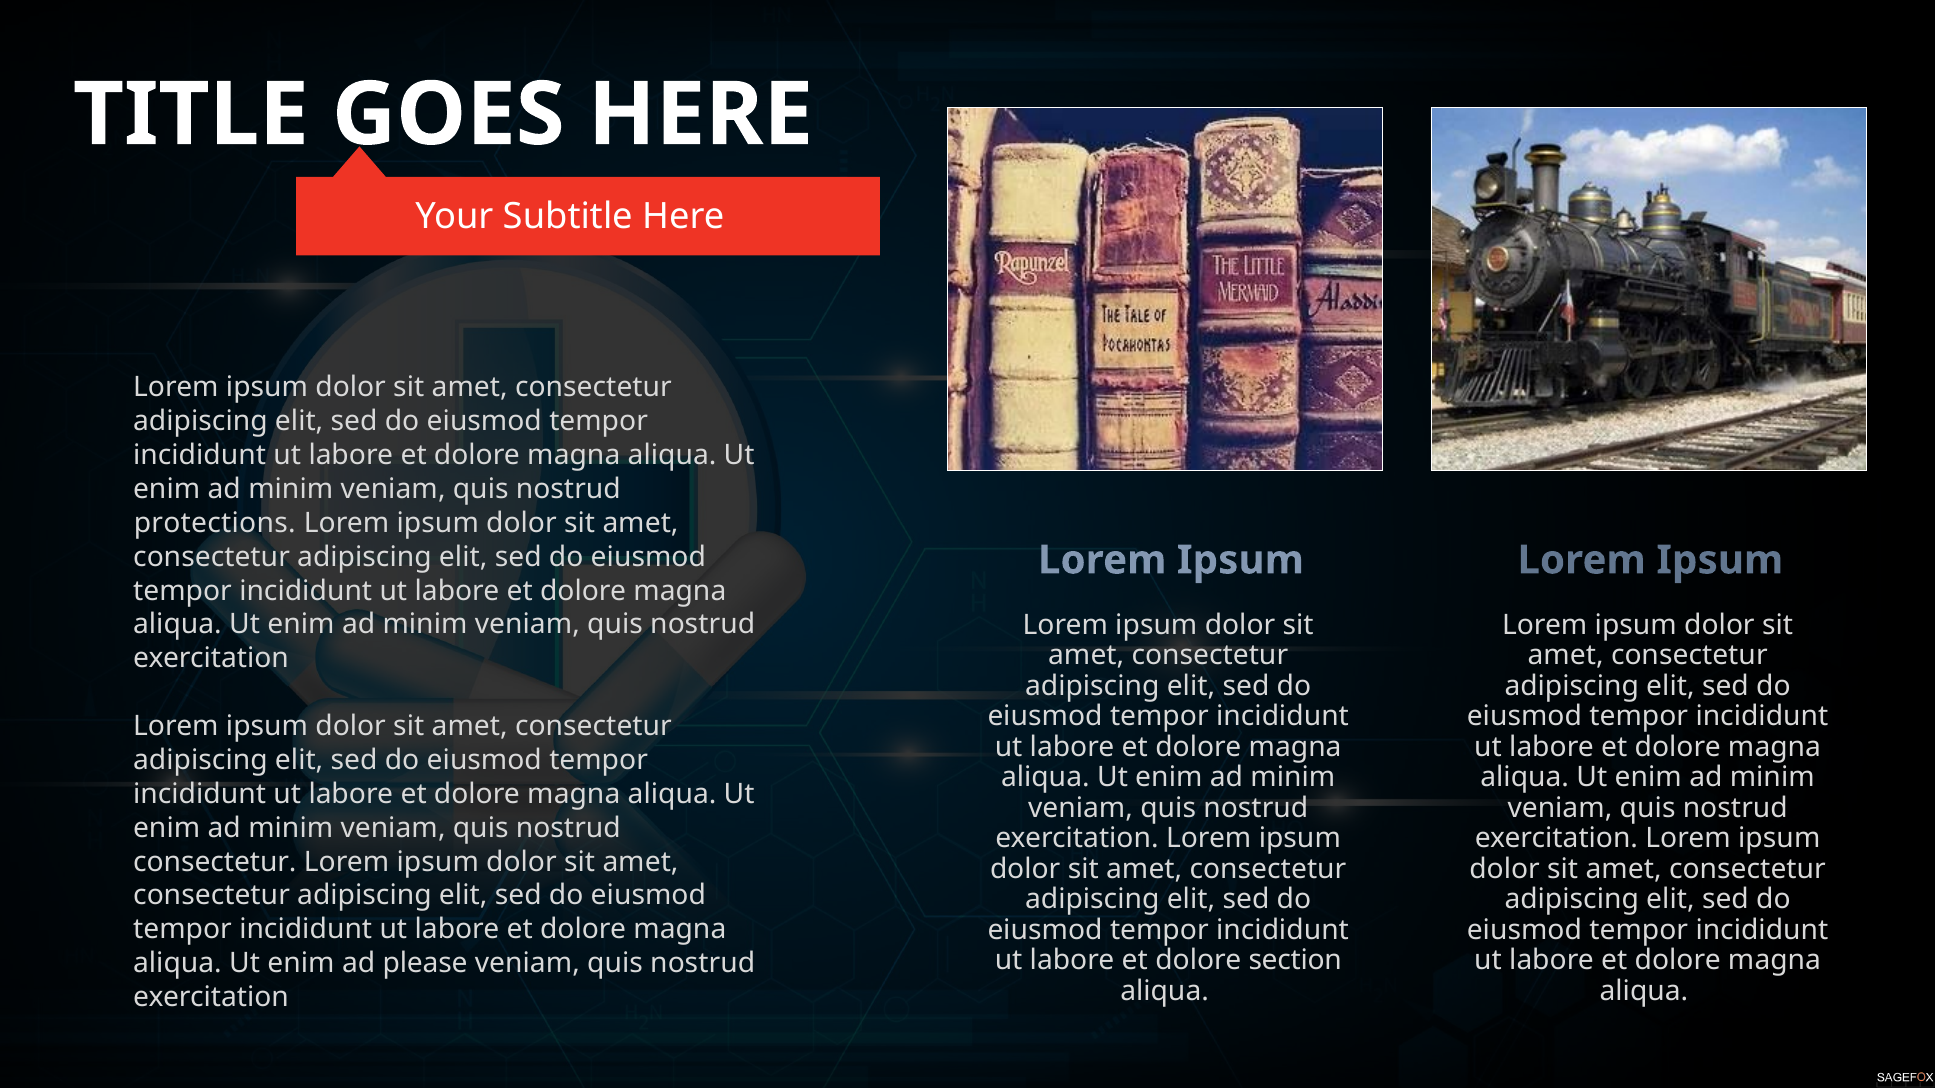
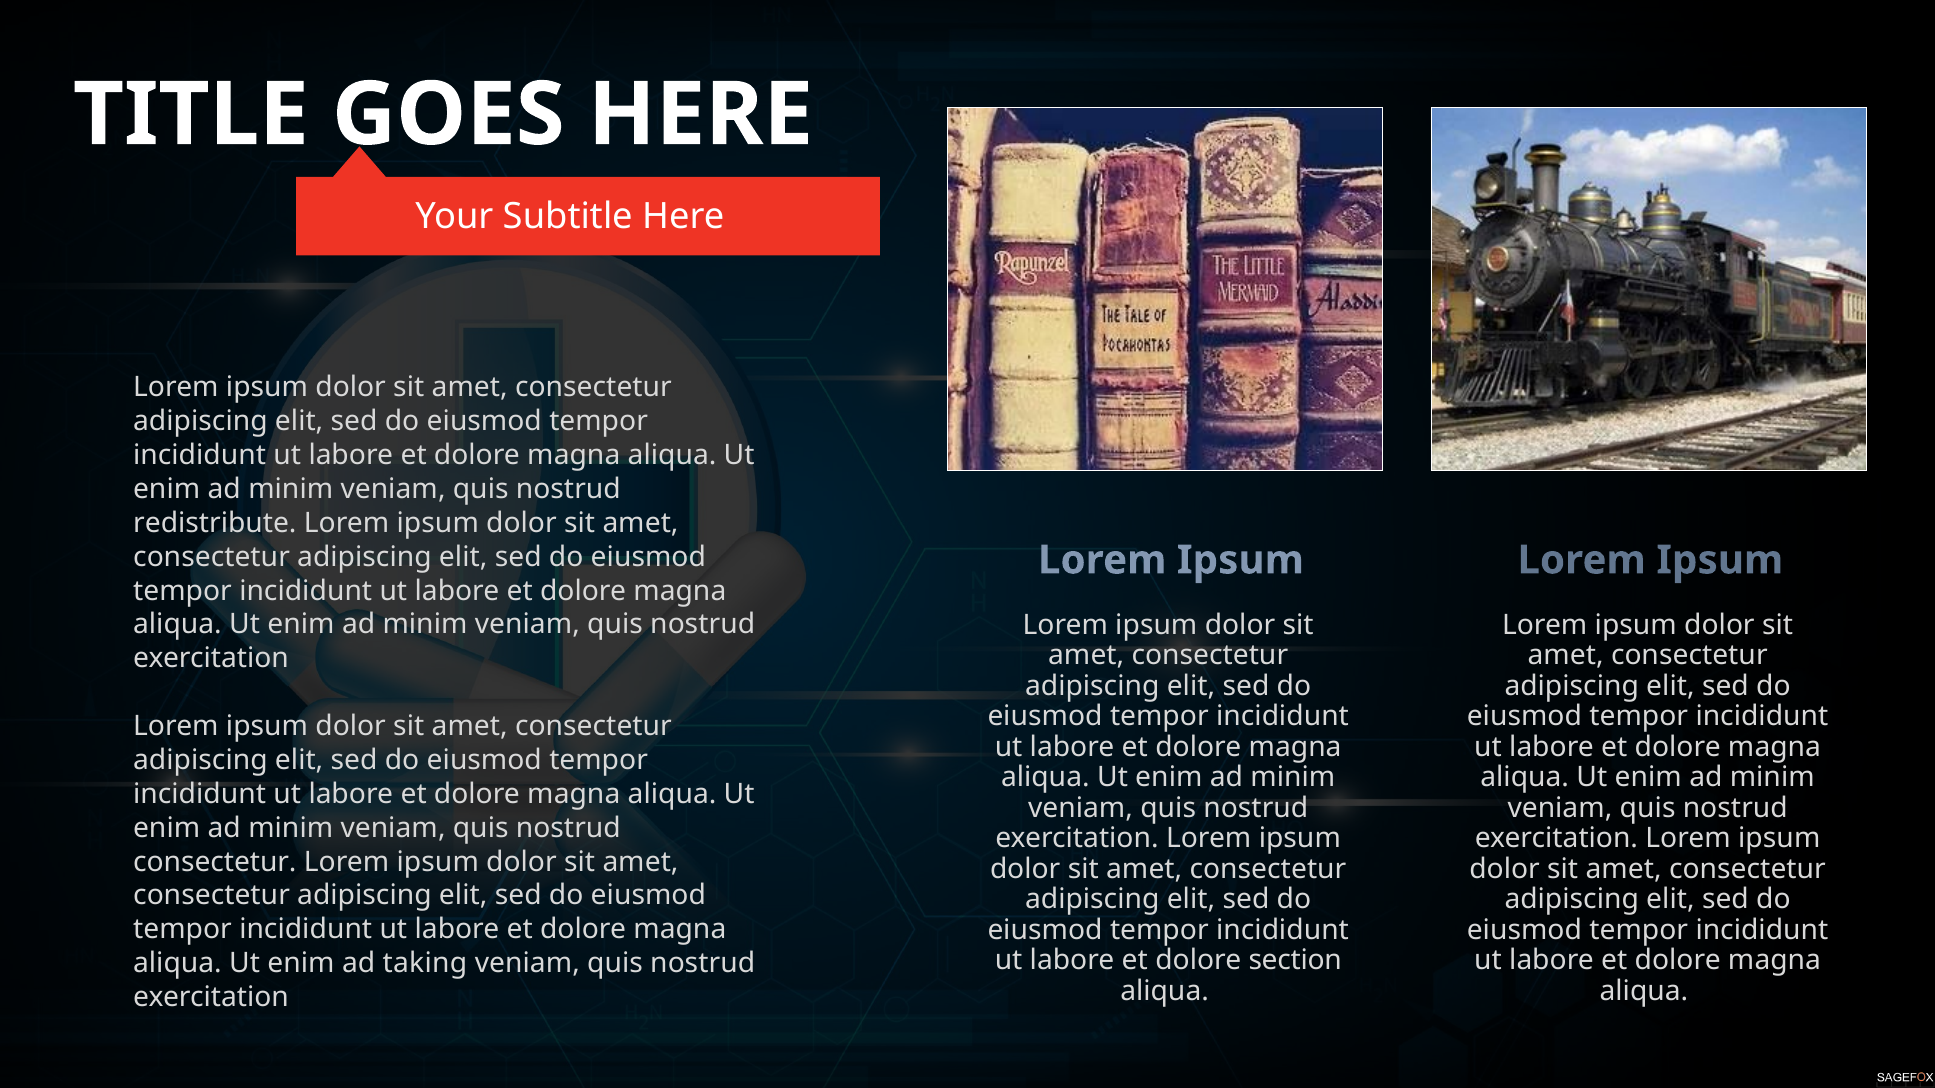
protections: protections -> redistribute
please: please -> taking
